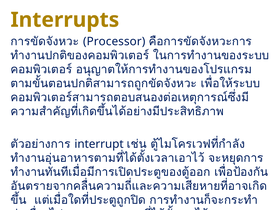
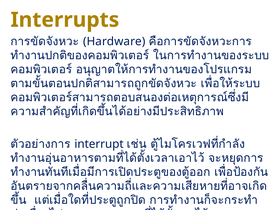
Processor: Processor -> Hardware
